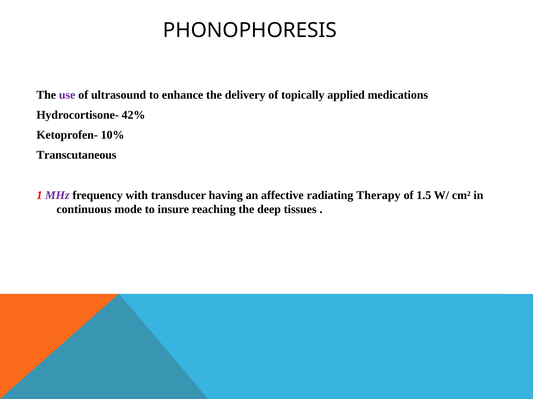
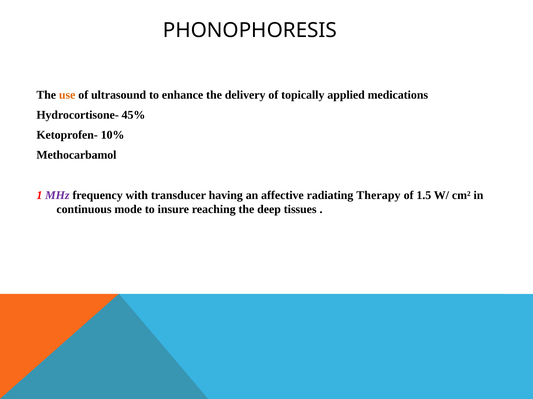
use colour: purple -> orange
42%: 42% -> 45%
Transcutaneous: Transcutaneous -> Methocarbamol
